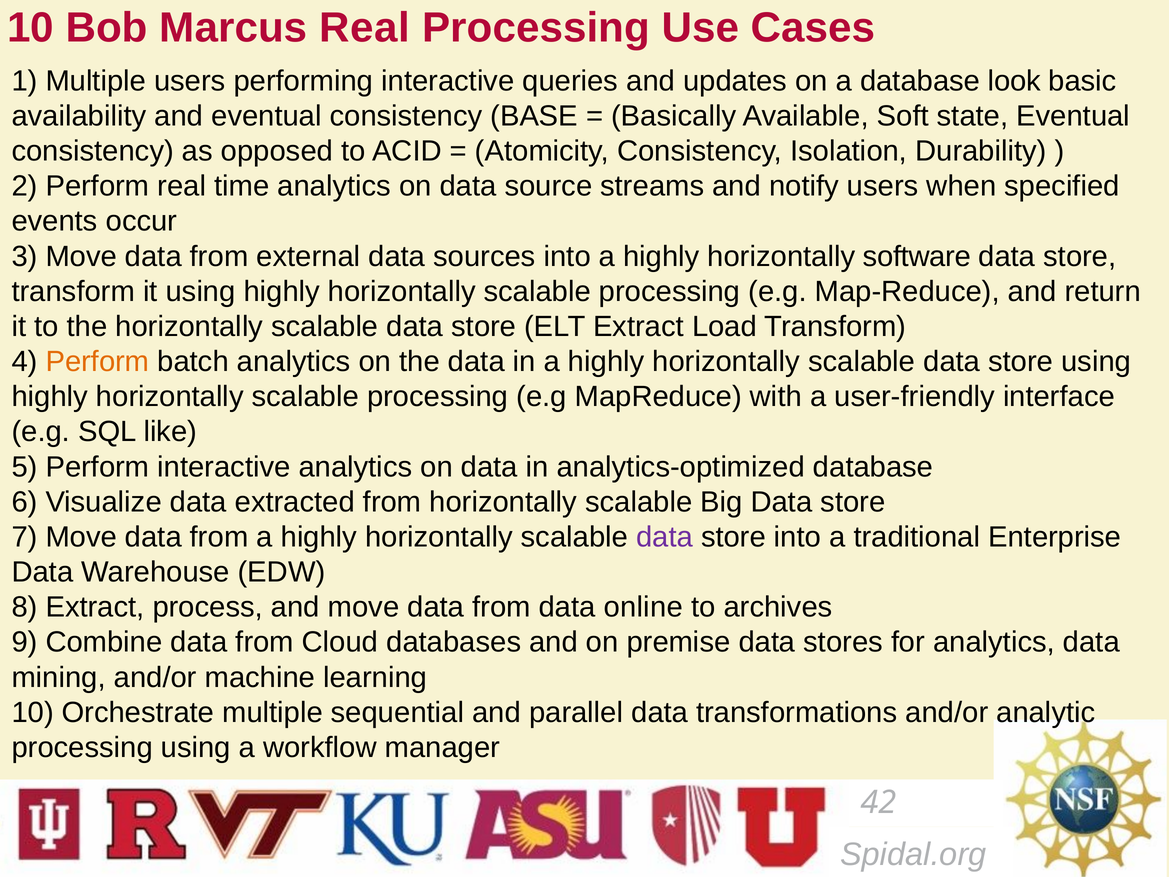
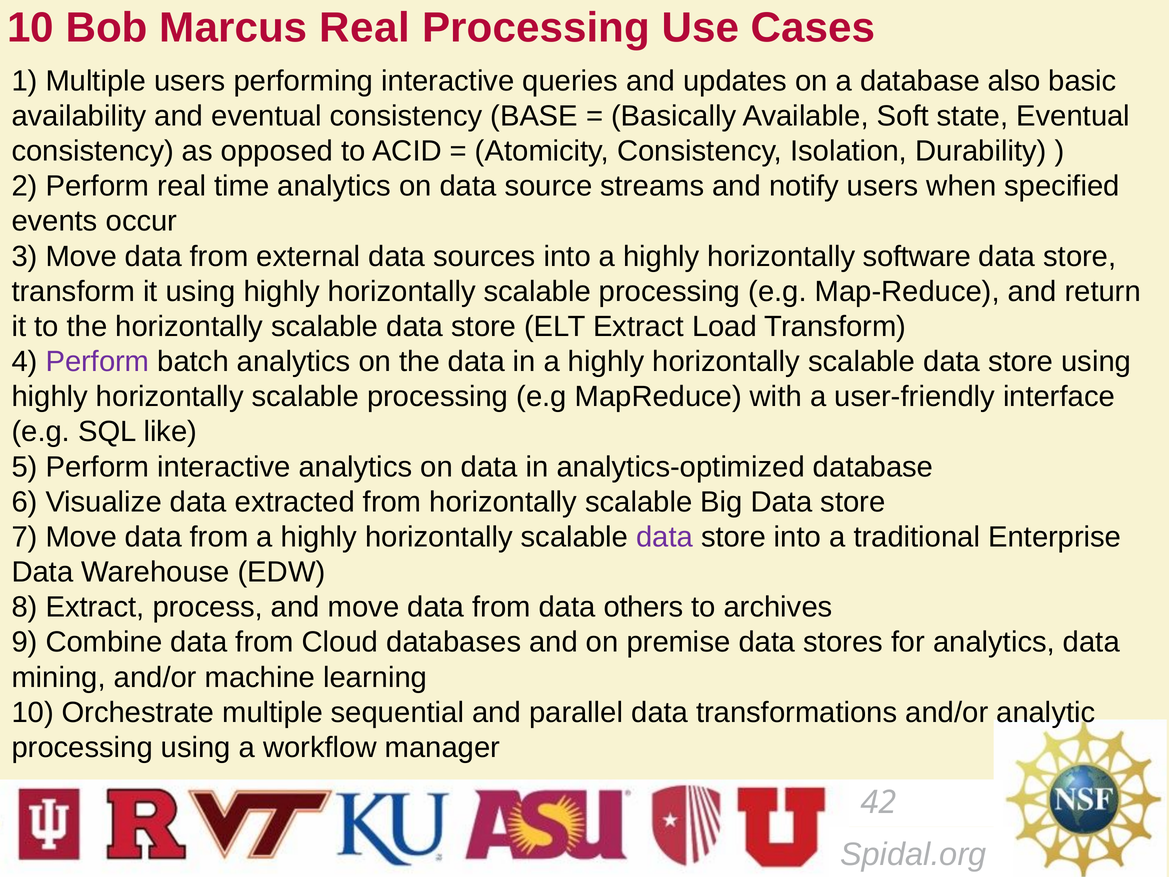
look: look -> also
Perform at (97, 362) colour: orange -> purple
online: online -> others
